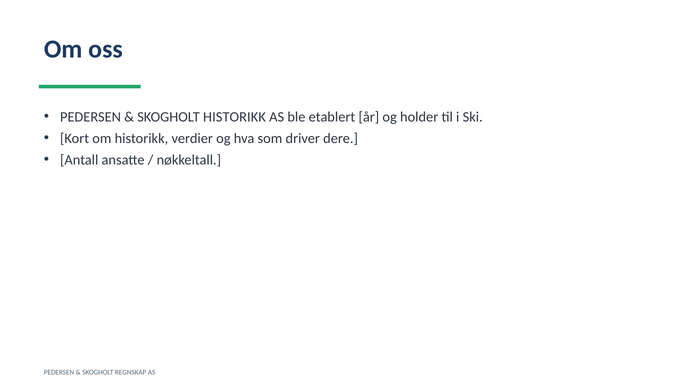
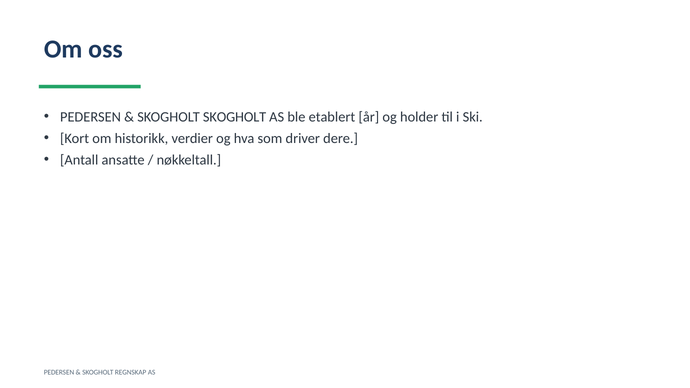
SKOGHOLT HISTORIKK: HISTORIKK -> SKOGHOLT
